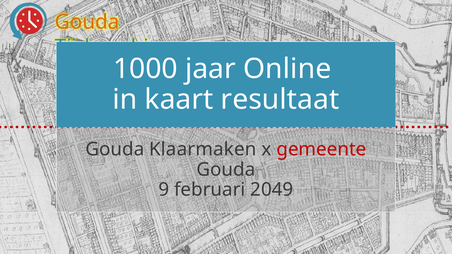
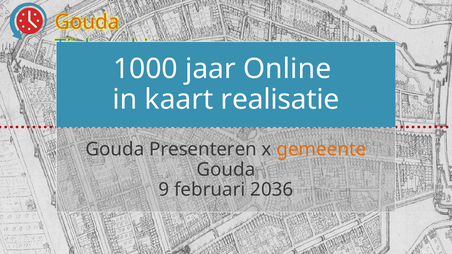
resultaat: resultaat -> realisatie
Klaarmaken: Klaarmaken -> Presenteren
gemeente colour: red -> orange
2049: 2049 -> 2036
